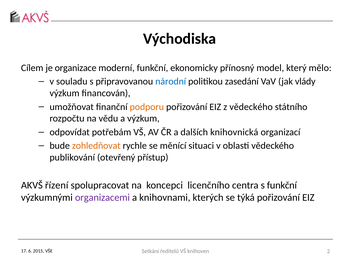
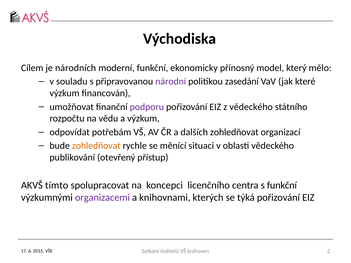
organizace: organizace -> národních
národní colour: blue -> purple
vlády: vlády -> které
podporu colour: orange -> purple
dalších knihovnická: knihovnická -> zohledňovat
řízení: řízení -> tímto
